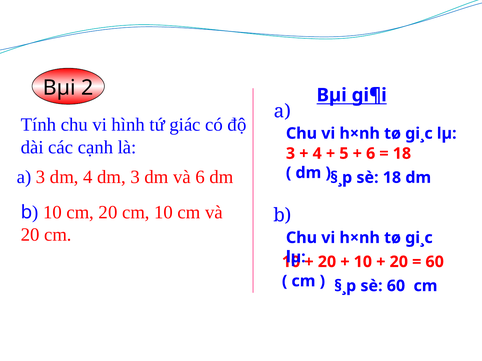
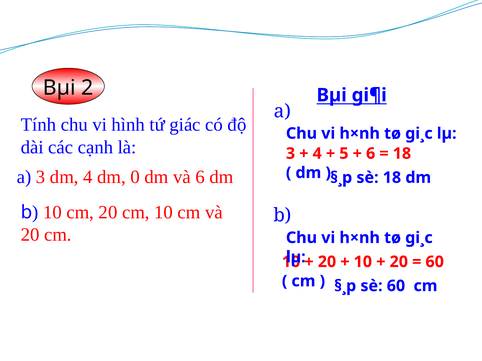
dm 3: 3 -> 0
